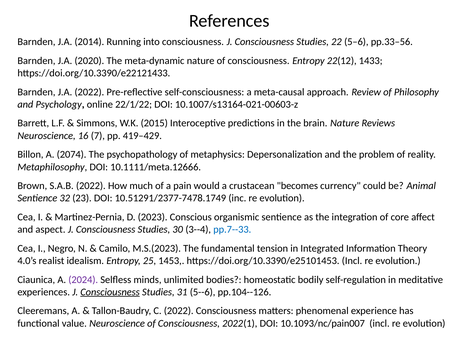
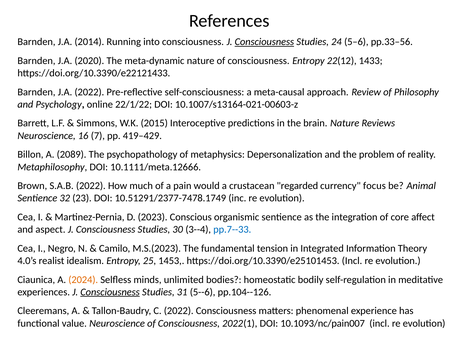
Consciousness at (264, 42) underline: none -> present
22: 22 -> 24
2074: 2074 -> 2089
becomes: becomes -> regarded
could: could -> focus
2024 colour: purple -> orange
